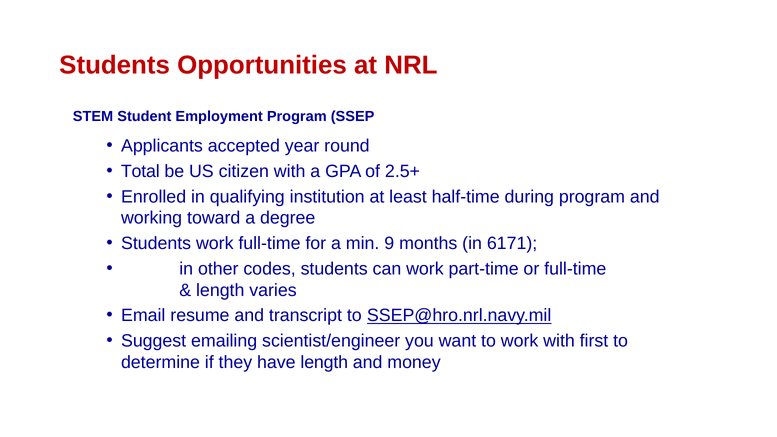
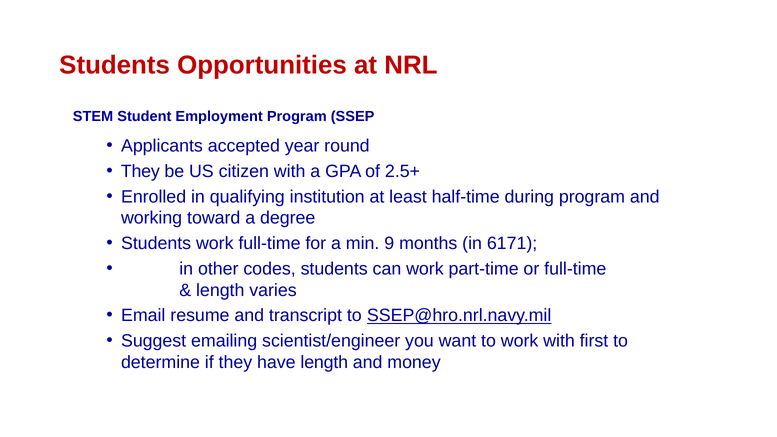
Total at (140, 171): Total -> They
